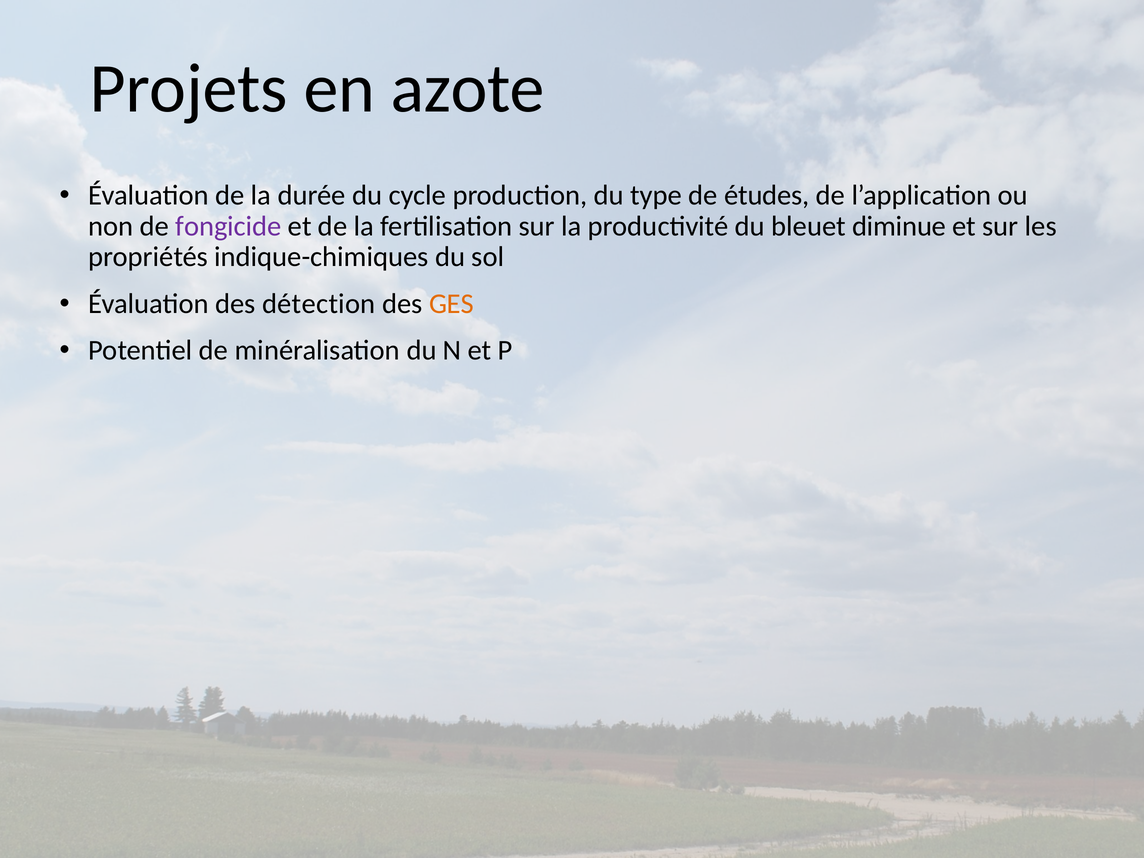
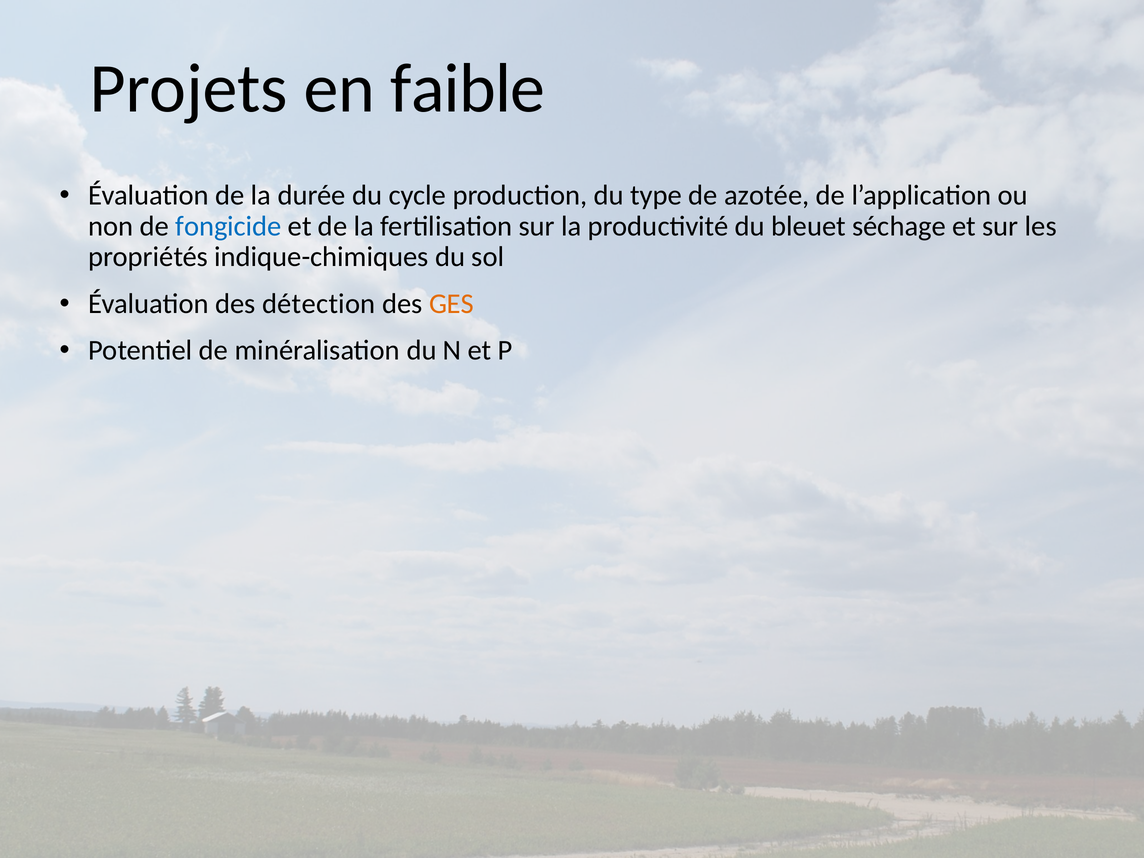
azote: azote -> faible
études: études -> azotée
fongicide colour: purple -> blue
diminue: diminue -> séchage
